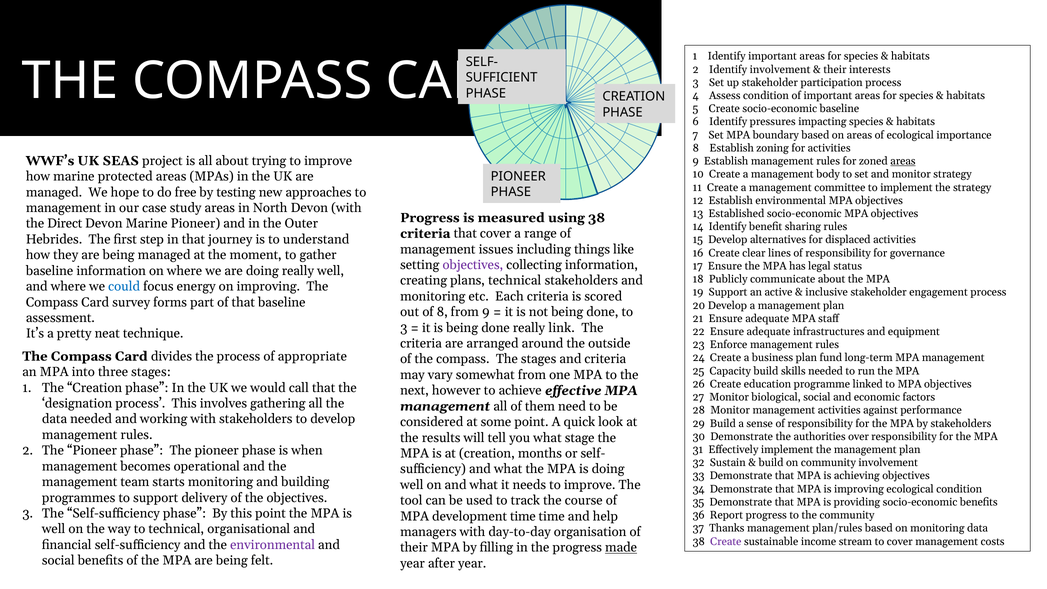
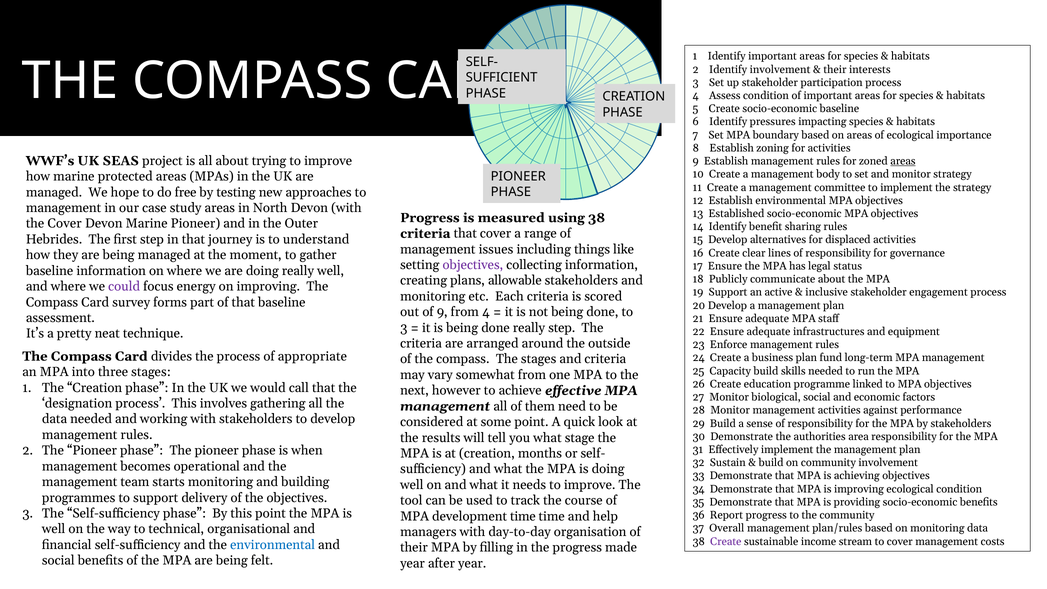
the Direct: Direct -> Cover
plans technical: technical -> allowable
could colour: blue -> purple
of 8: 8 -> 9
from 9: 9 -> 4
really link: link -> step
over: over -> area
Thanks: Thanks -> Overall
environmental at (273, 545) colour: purple -> blue
made underline: present -> none
